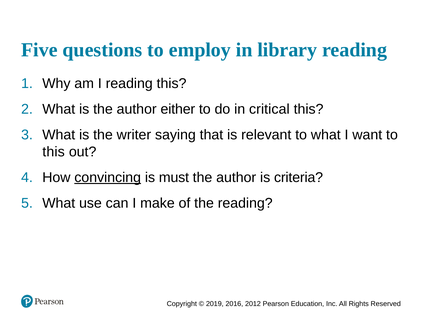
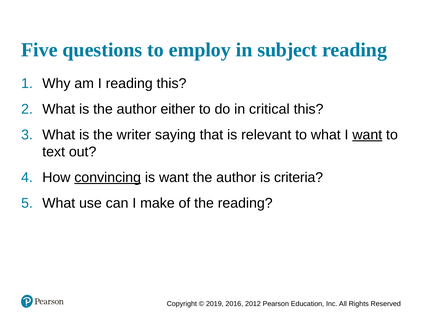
library: library -> subject
want at (367, 135) underline: none -> present
this at (54, 152): this -> text
is must: must -> want
